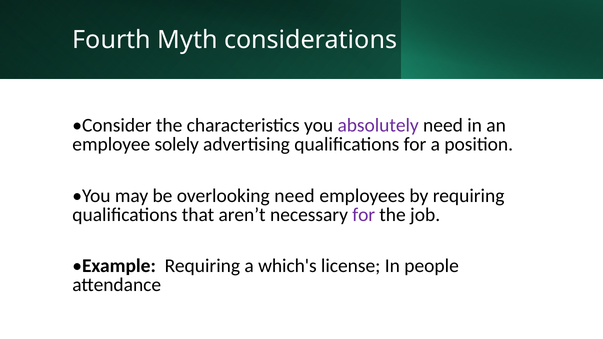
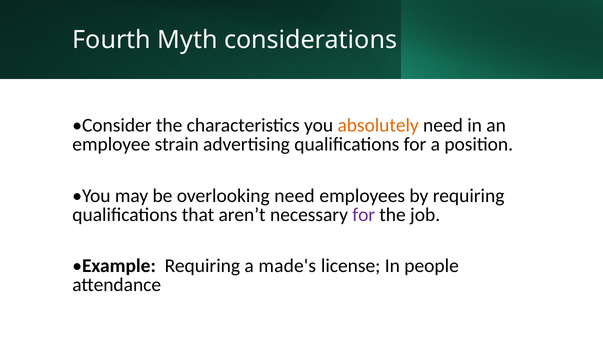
absolutely colour: purple -> orange
solely: solely -> strain
which's: which's -> made's
